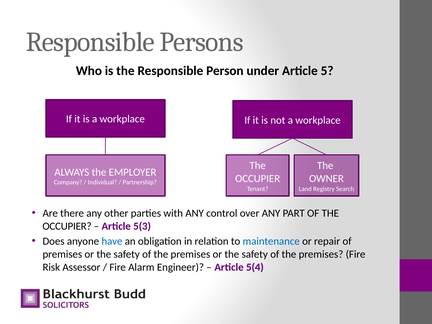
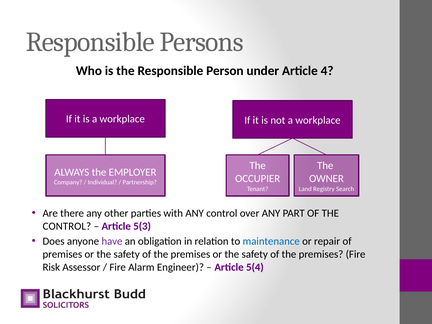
5: 5 -> 4
OCCUPIER at (67, 226): OCCUPIER -> CONTROL
have colour: blue -> purple
